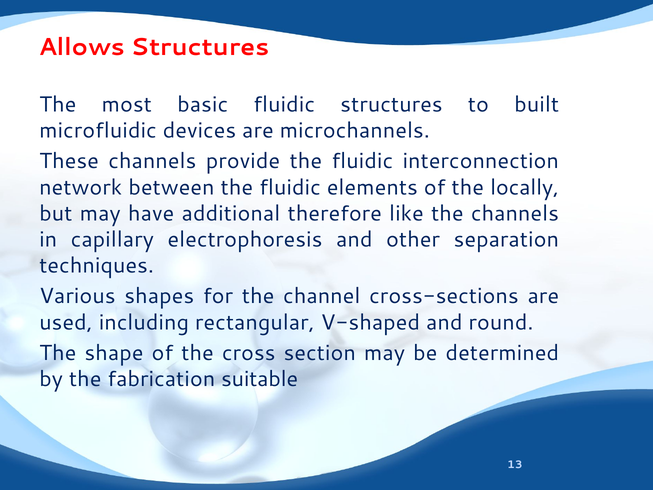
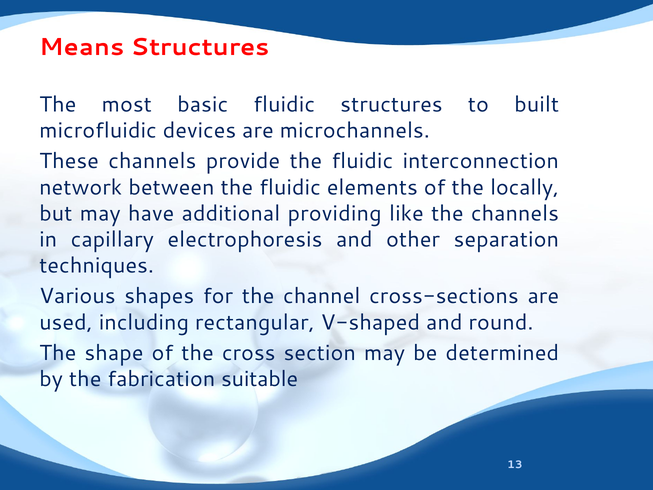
Allows: Allows -> Means
therefore: therefore -> providing
